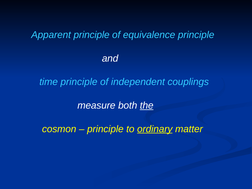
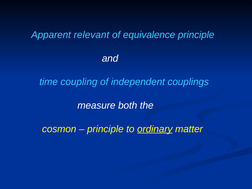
Apparent principle: principle -> relevant
time principle: principle -> coupling
the underline: present -> none
